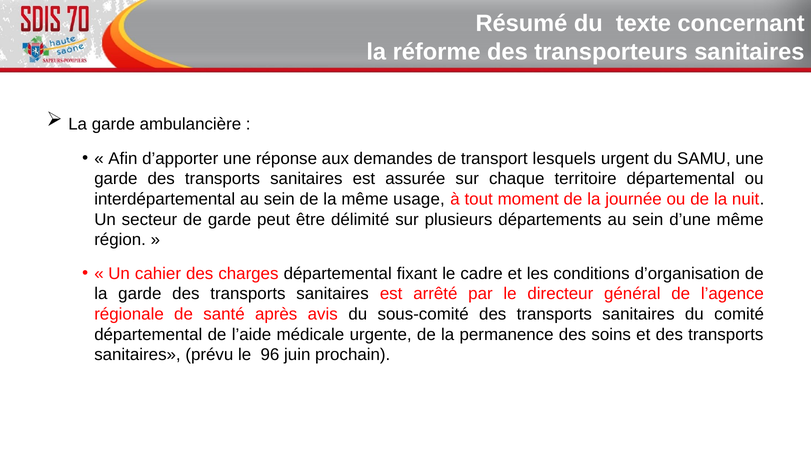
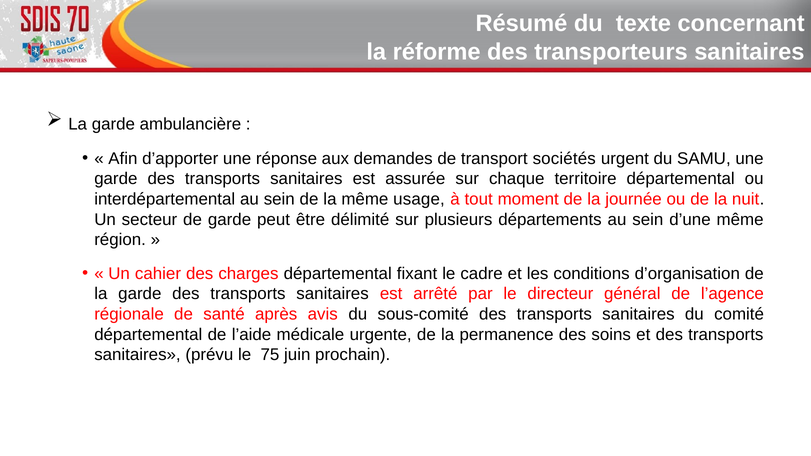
lesquels: lesquels -> sociétés
96: 96 -> 75
